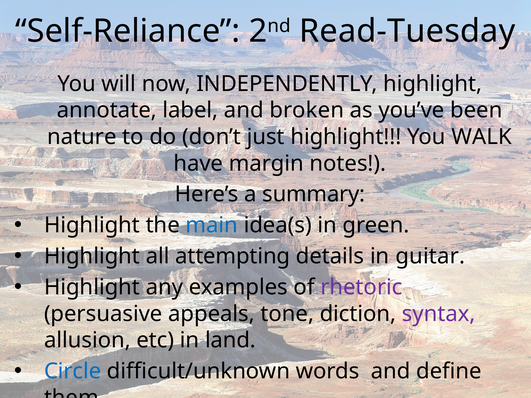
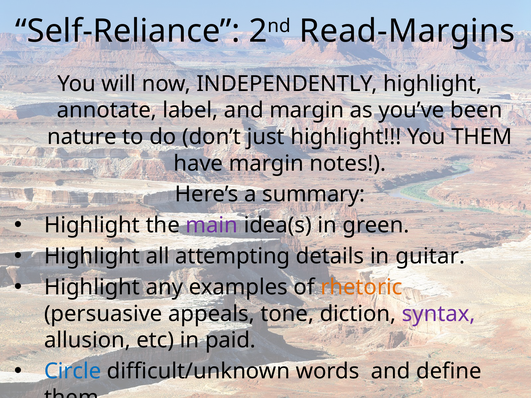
Read-Tuesday: Read-Tuesday -> Read-Margins
and broken: broken -> margin
You WALK: WALK -> THEM
main colour: blue -> purple
rhetoric colour: purple -> orange
land: land -> paid
